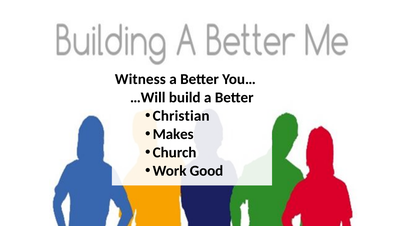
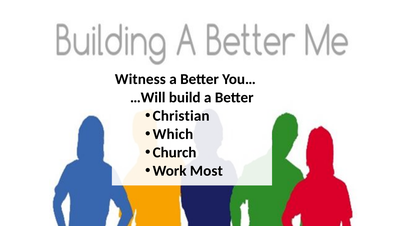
Makes: Makes -> Which
Good: Good -> Most
